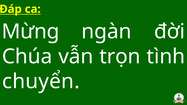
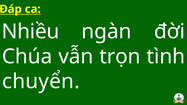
Mừng: Mừng -> Nhiều
